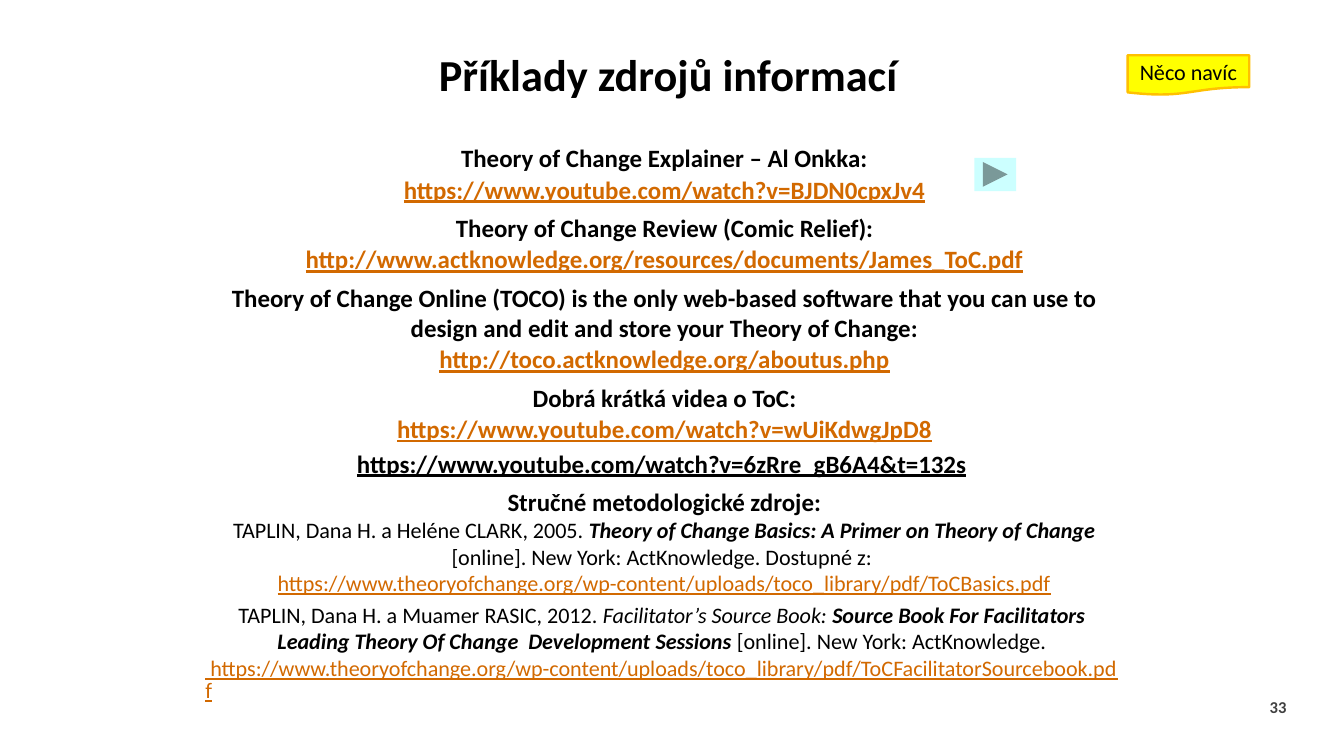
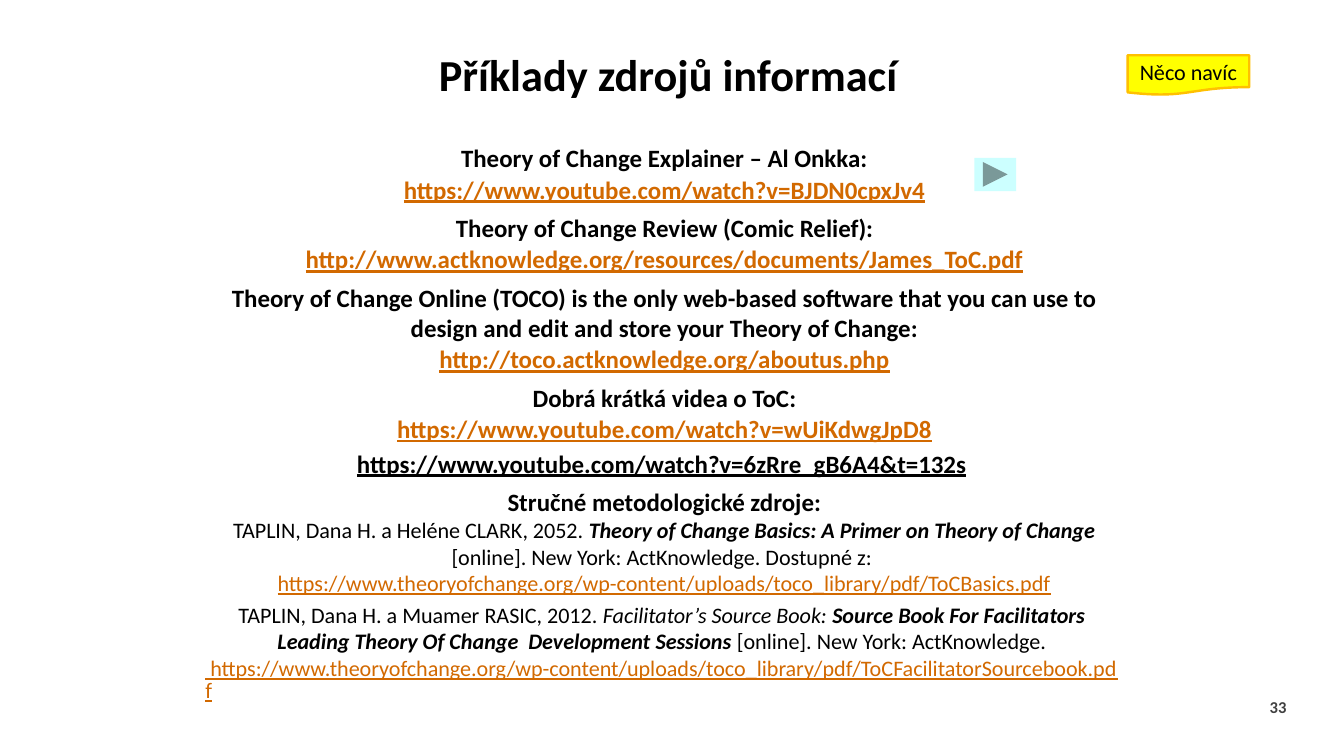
2005: 2005 -> 2052
